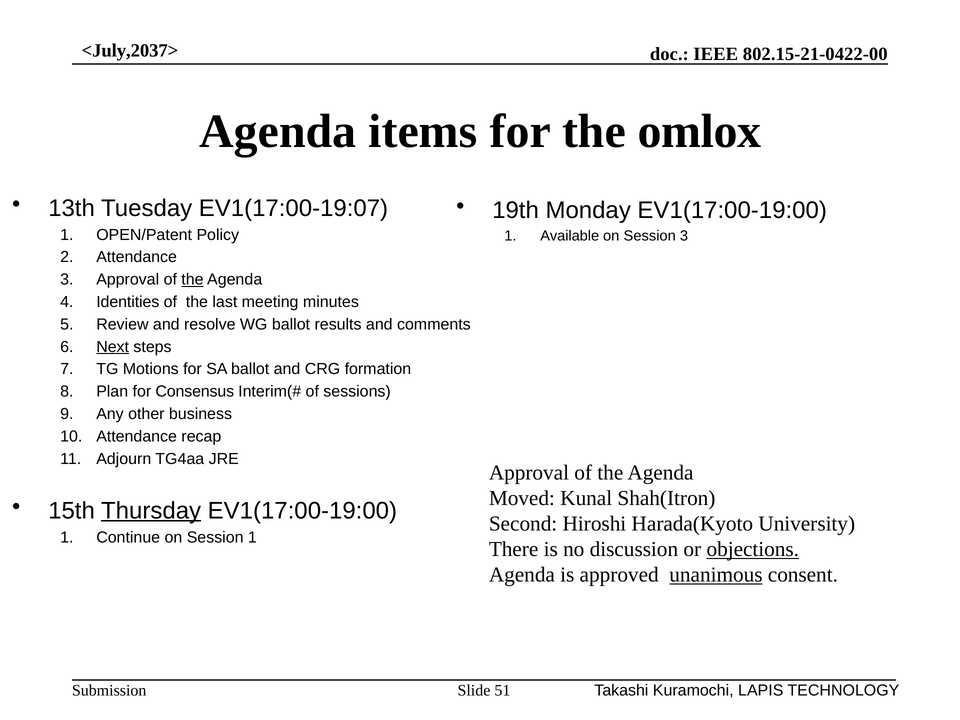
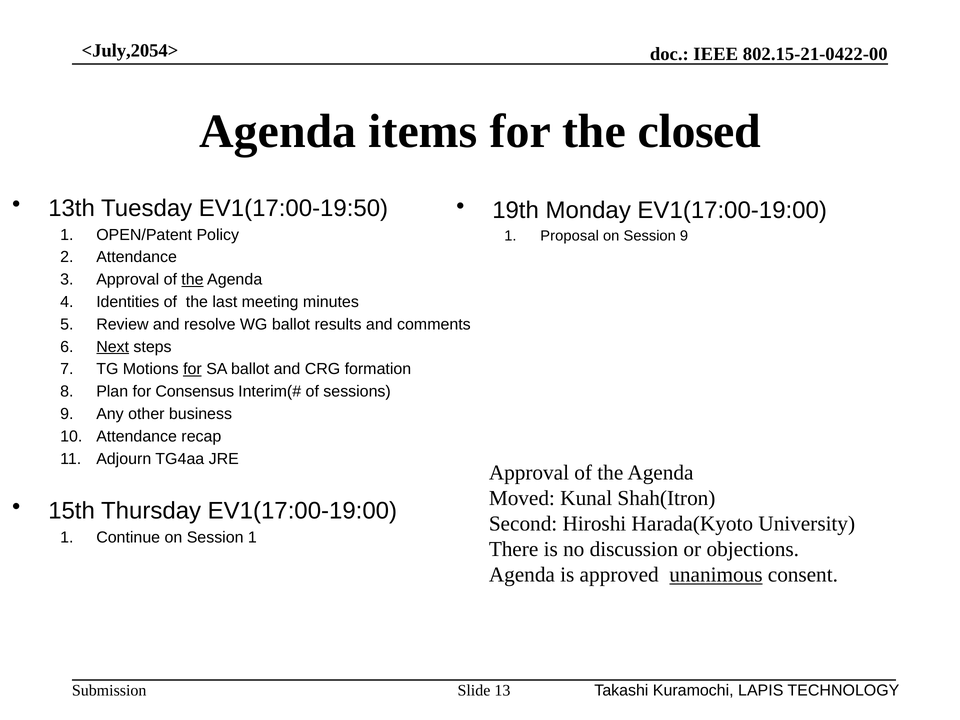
<July,2037>: <July,2037> -> <July,2054>
omlox: omlox -> closed
EV1(17:00-19:07: EV1(17:00-19:07 -> EV1(17:00-19:50
Available: Available -> Proposal
Session 3: 3 -> 9
for at (192, 369) underline: none -> present
Thursday underline: present -> none
objections underline: present -> none
51: 51 -> 13
